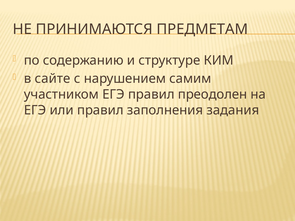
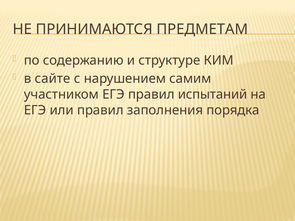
преодолен: преодолен -> испытаний
задания: задания -> порядка
